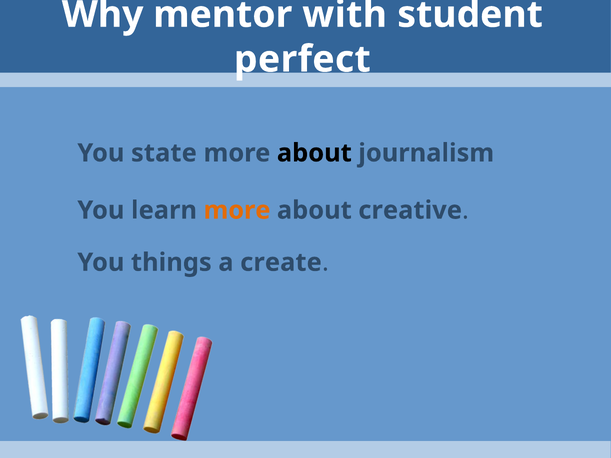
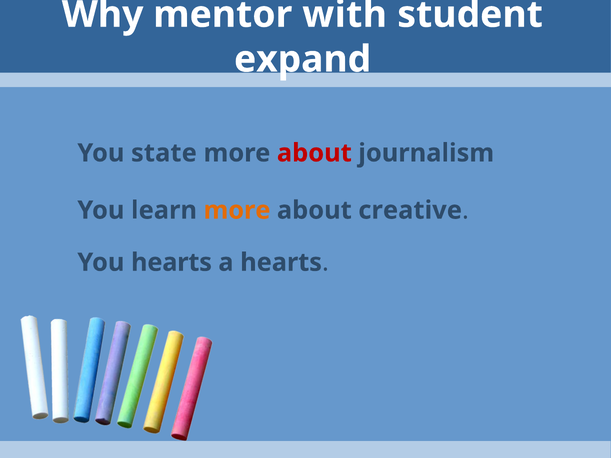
perfect: perfect -> expand
about at (314, 153) colour: black -> red
You things: things -> hearts
a create: create -> hearts
